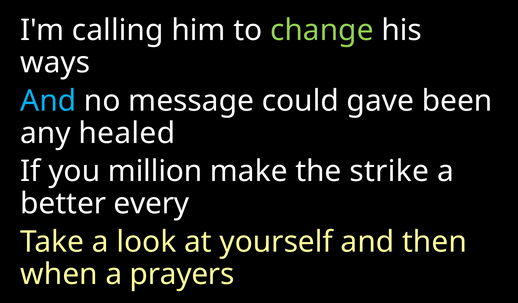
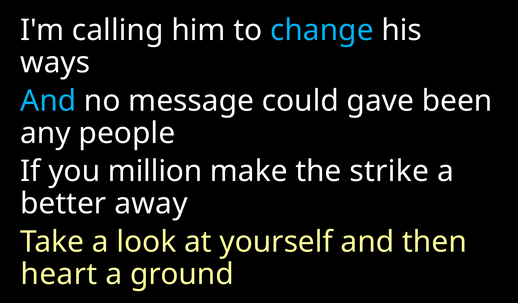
change colour: light green -> light blue
healed: healed -> people
every: every -> away
when: when -> heart
prayers: prayers -> ground
